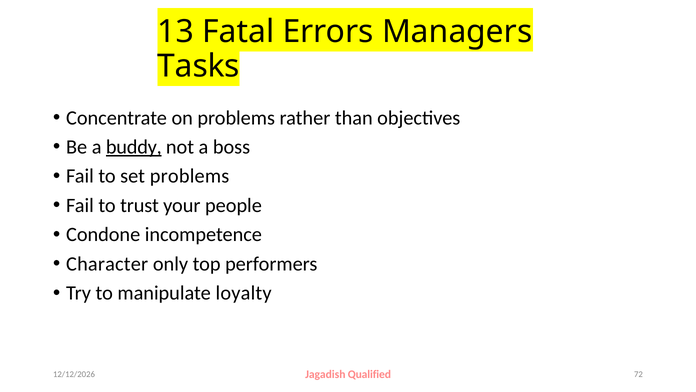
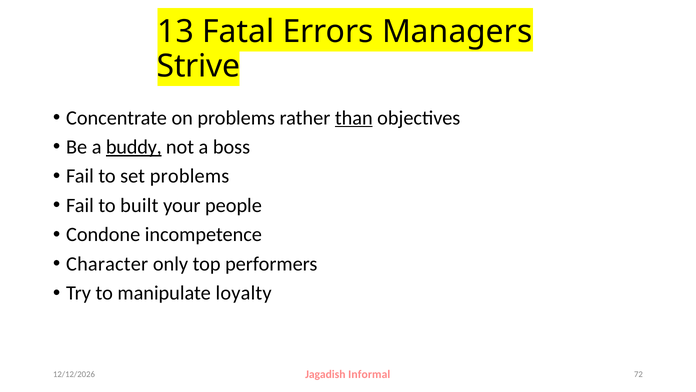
Tasks: Tasks -> Strive
than underline: none -> present
trust: trust -> built
Qualified: Qualified -> Informal
